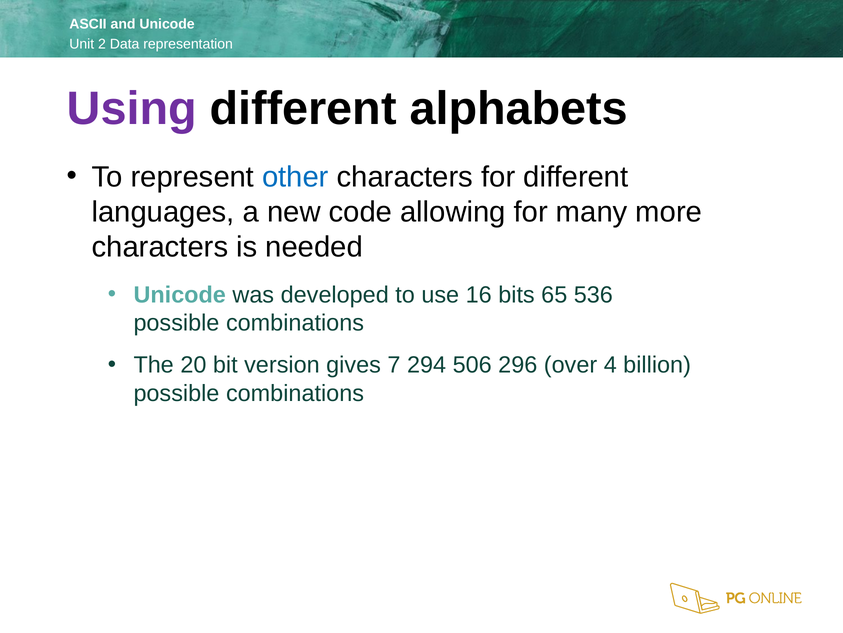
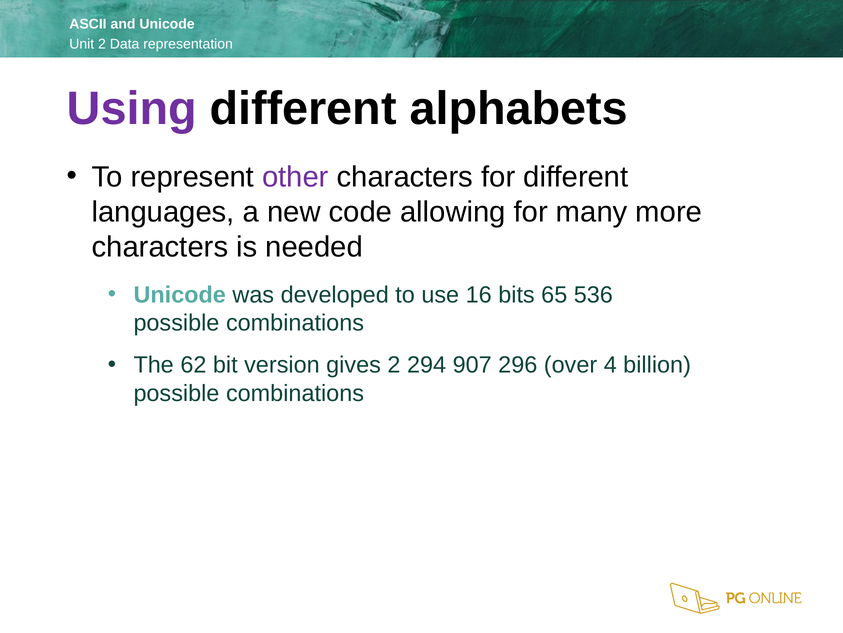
other colour: blue -> purple
20: 20 -> 62
gives 7: 7 -> 2
506: 506 -> 907
